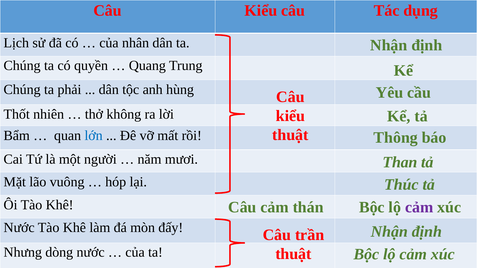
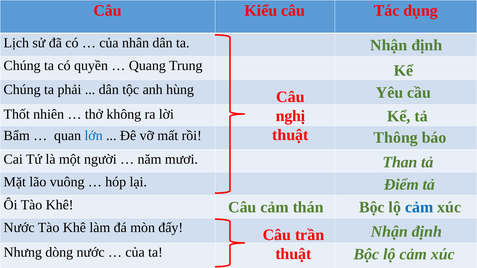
kiểu at (290, 116): kiểu -> nghị
Thúc: Thúc -> Điểm
cảm at (419, 207) colour: purple -> blue
